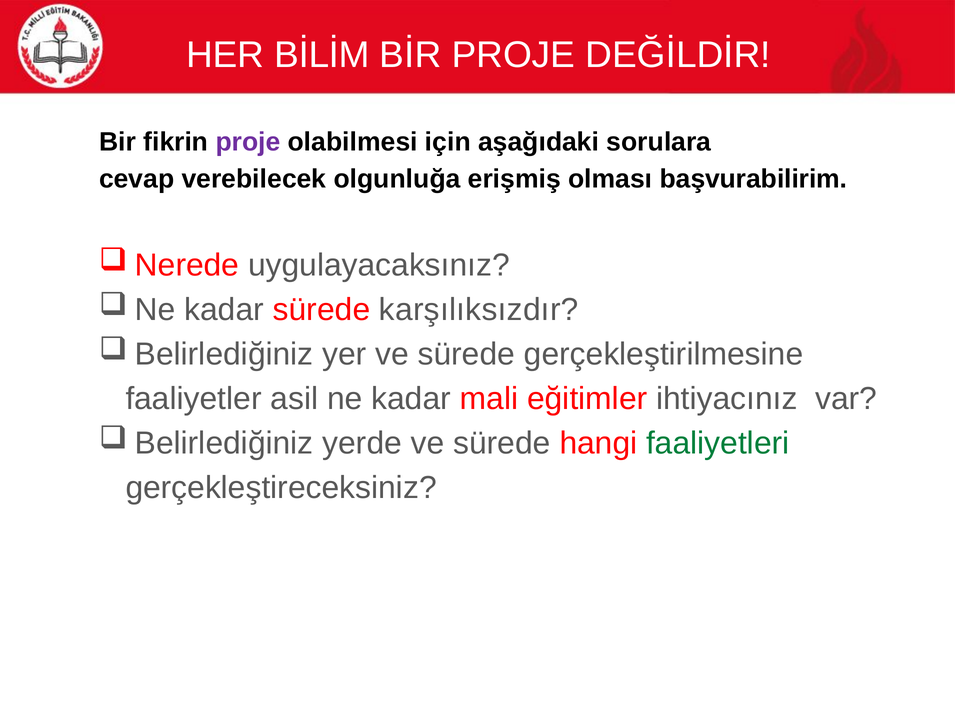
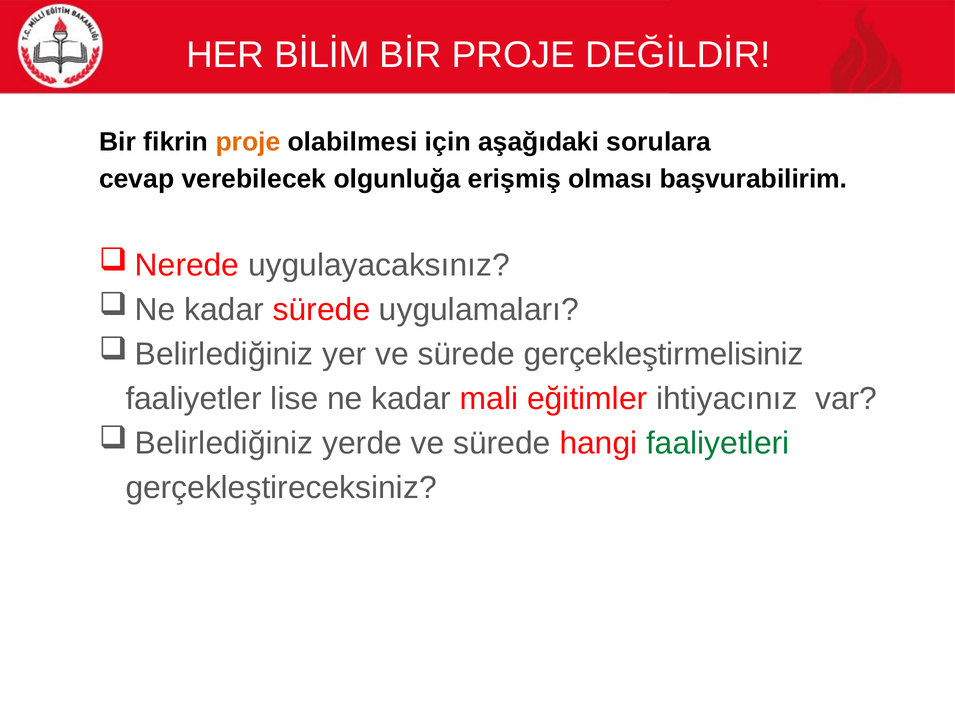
proje at (248, 142) colour: purple -> orange
karşılıksızdır: karşılıksızdır -> uygulamaları
gerçekleştirilmesine: gerçekleştirilmesine -> gerçekleştirmelisiniz
asil: asil -> lise
